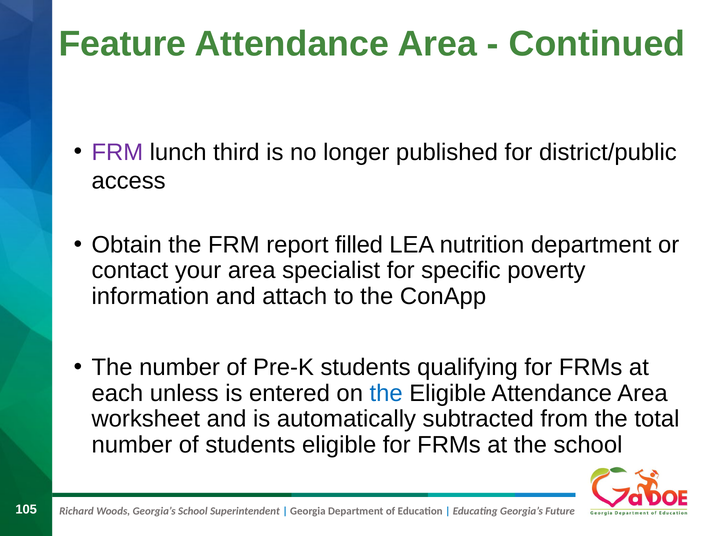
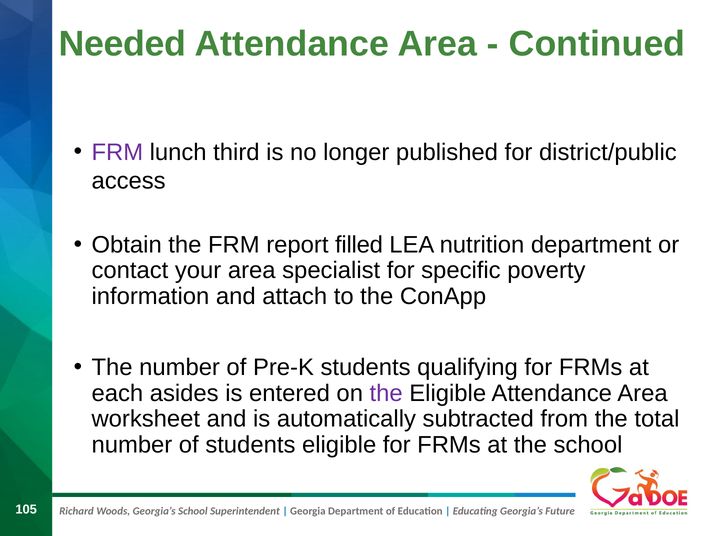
Feature: Feature -> Needed
unless: unless -> asides
the at (386, 393) colour: blue -> purple
